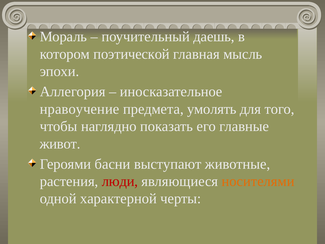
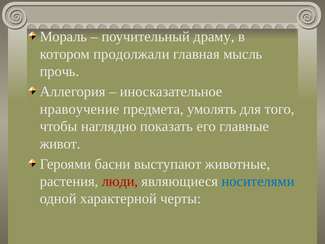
даешь: даешь -> драму
поэтической: поэтической -> продолжали
эпохи: эпохи -> прочь
носителями colour: orange -> blue
